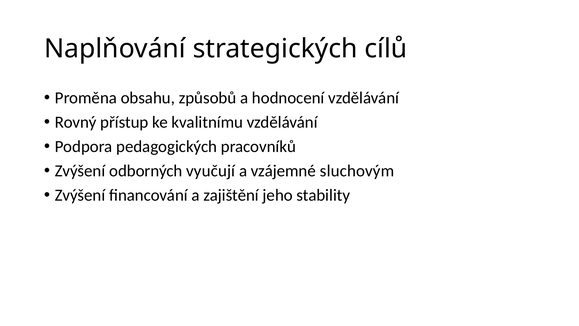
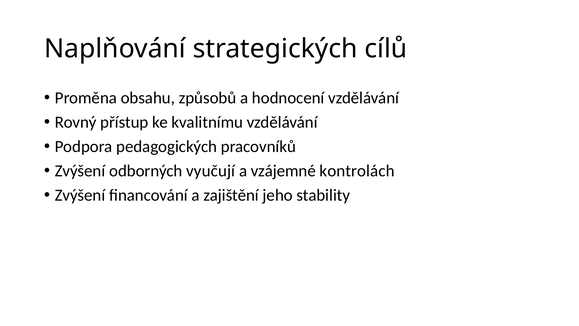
sluchovým: sluchovým -> kontrolách
